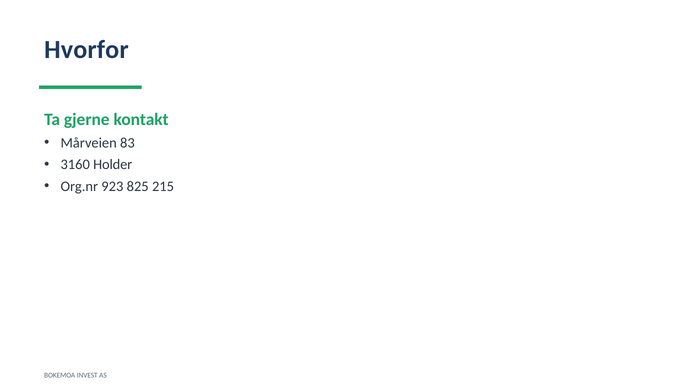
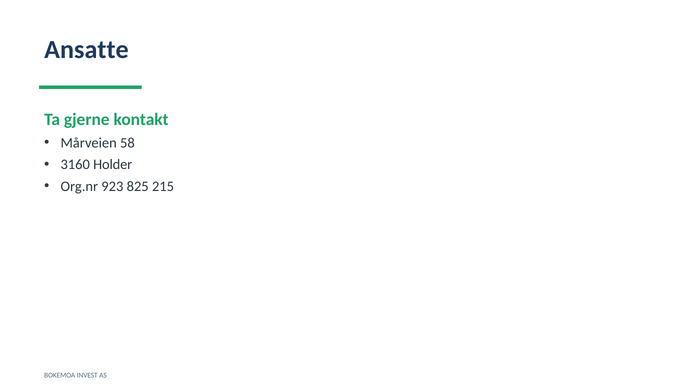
Hvorfor: Hvorfor -> Ansatte
83: 83 -> 58
